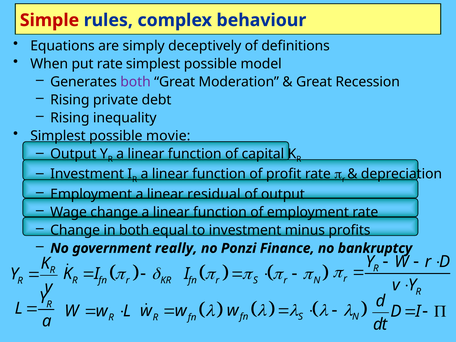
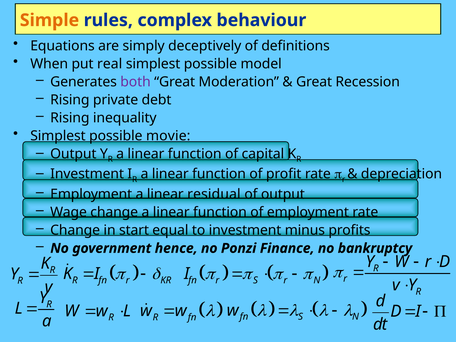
Simple colour: red -> orange
put rate: rate -> real
in both: both -> start
really: really -> hence
